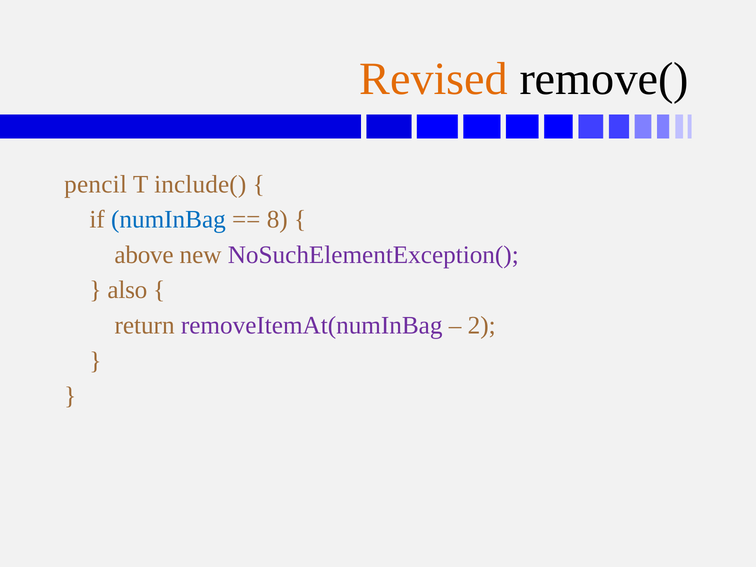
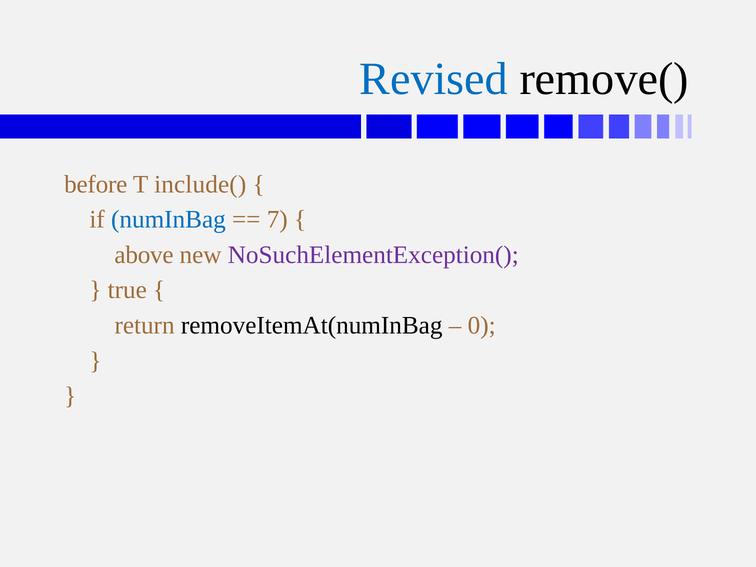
Revised colour: orange -> blue
pencil: pencil -> before
8: 8 -> 7
also: also -> true
removeItemAt(numInBag colour: purple -> black
2: 2 -> 0
